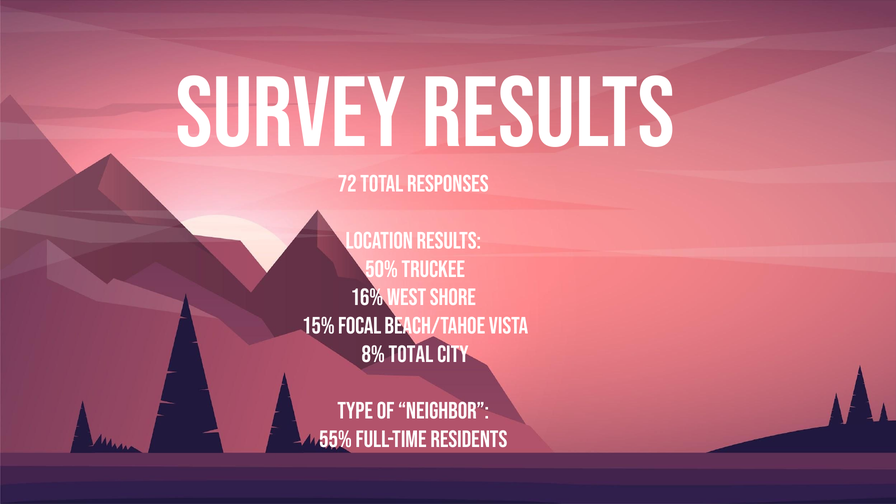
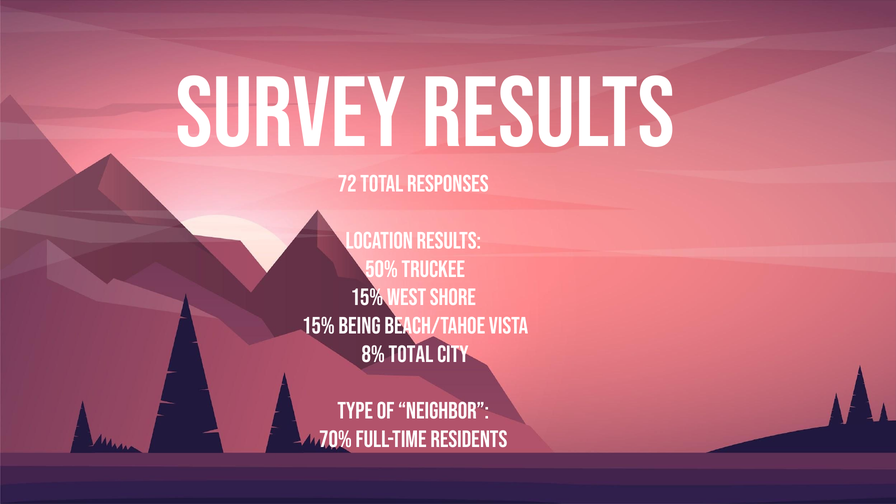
16% at (367, 298): 16% -> 15%
Focal: Focal -> Being
55%: 55% -> 70%
